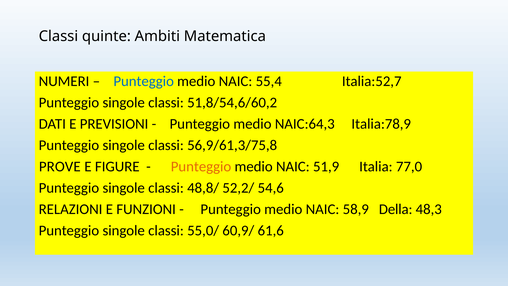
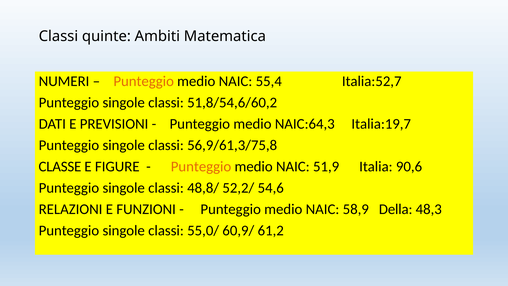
Punteggio at (144, 81) colour: blue -> orange
Italia:78,9: Italia:78,9 -> Italia:19,7
PROVE: PROVE -> CLASSE
77,0: 77,0 -> 90,6
61,6: 61,6 -> 61,2
